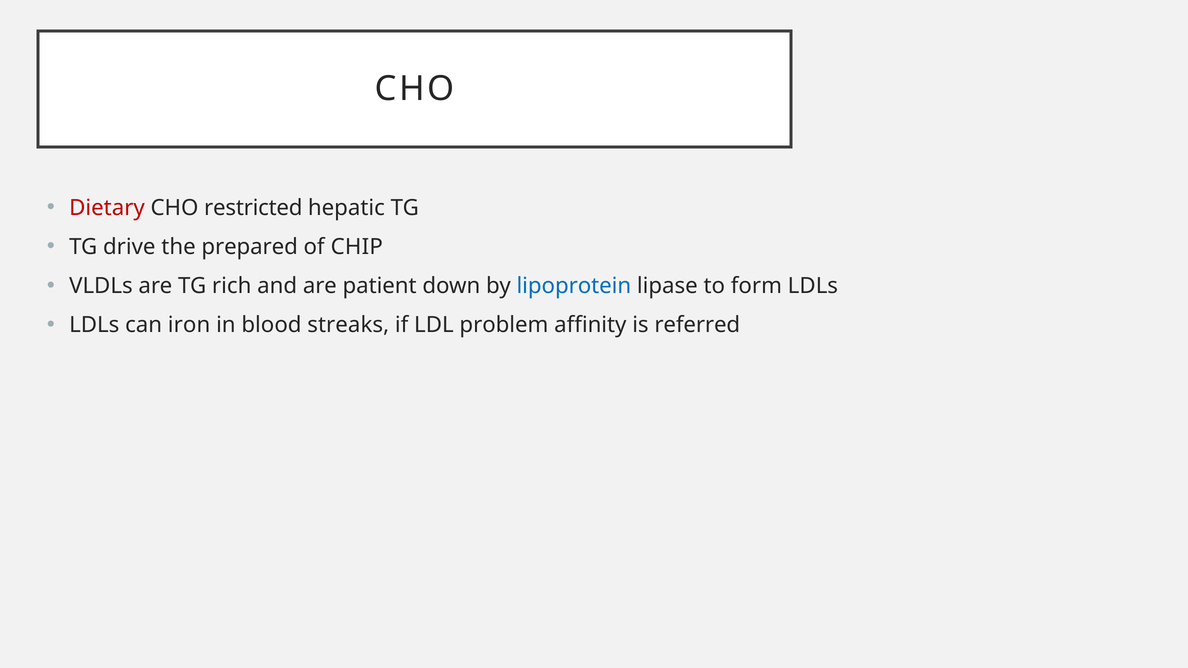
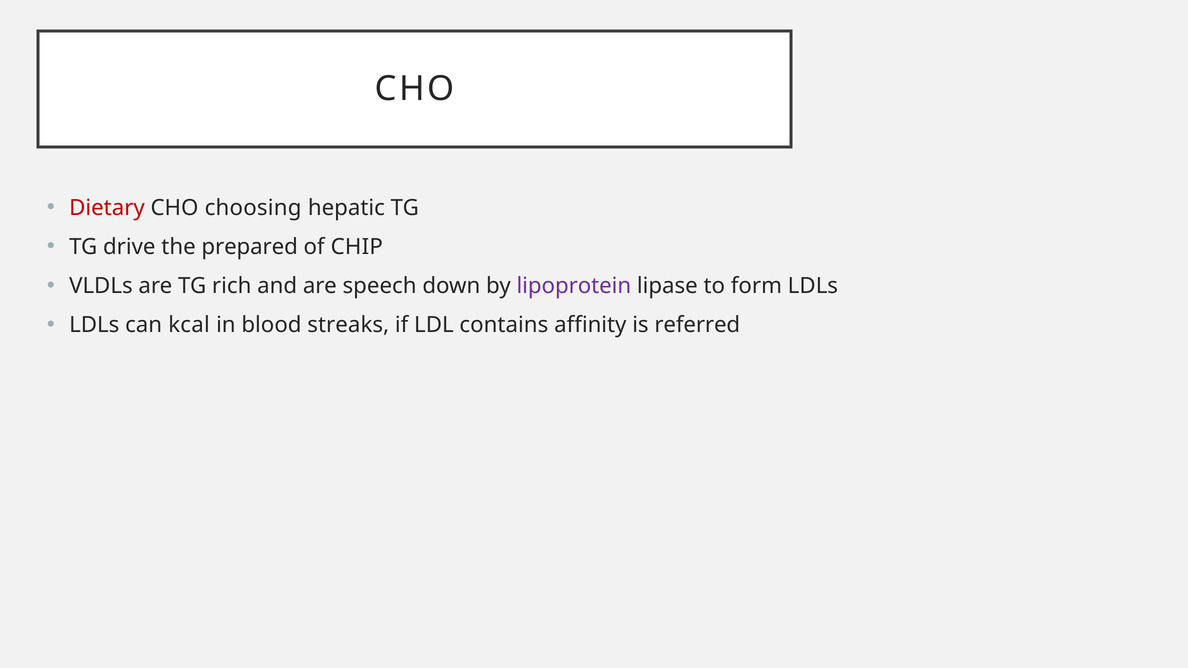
restricted: restricted -> choosing
patient: patient -> speech
lipoprotein colour: blue -> purple
iron: iron -> kcal
problem: problem -> contains
